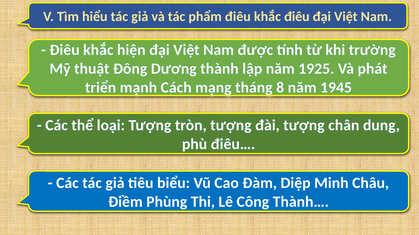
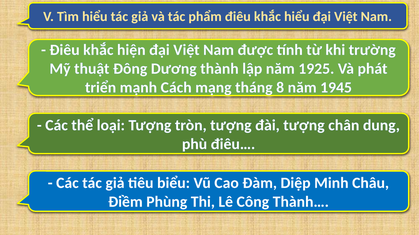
khắc điêu: điêu -> hiểu
